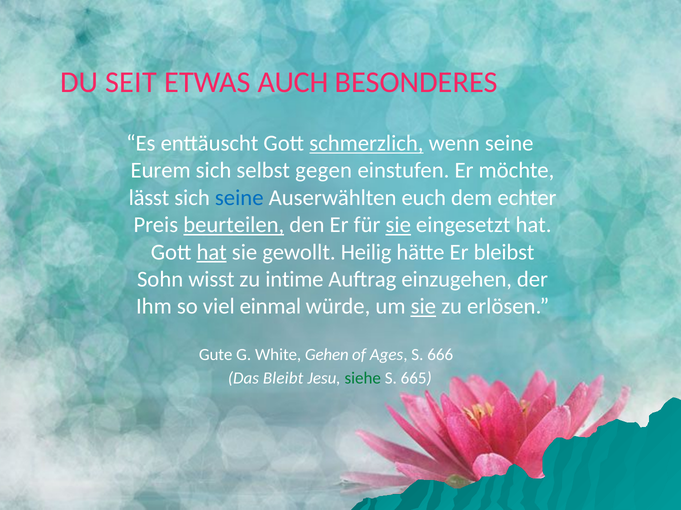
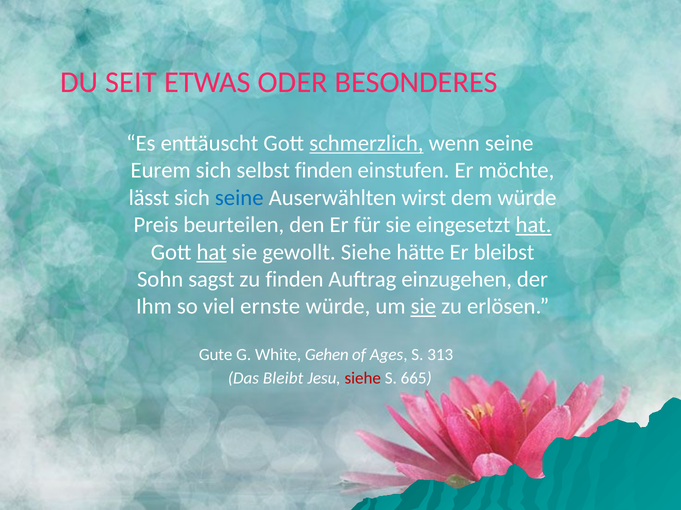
AUCH: AUCH -> ODER
selbst gegen: gegen -> finden
euch: euch -> wirst
dem echter: echter -> würde
beurteilen underline: present -> none
sie at (398, 225) underline: present -> none
hat at (534, 225) underline: none -> present
gewollt Heilig: Heilig -> Siehe
wisst: wisst -> sagst
zu intime: intime -> finden
einmal: einmal -> ernste
666: 666 -> 313
siehe at (363, 379) colour: green -> red
